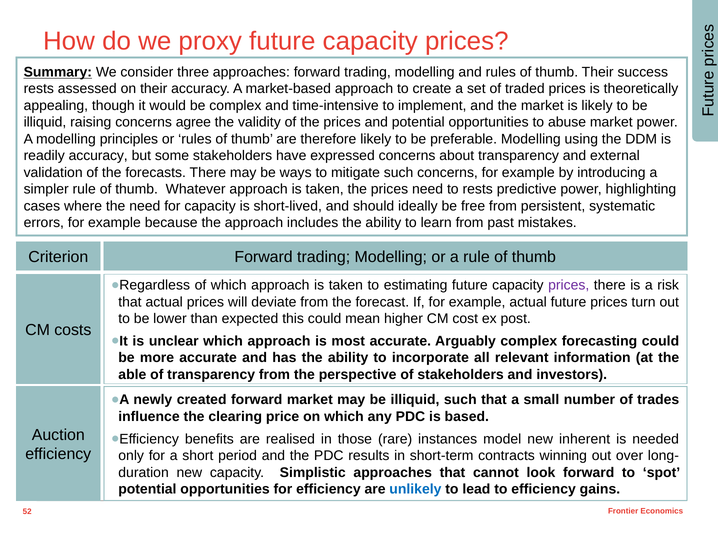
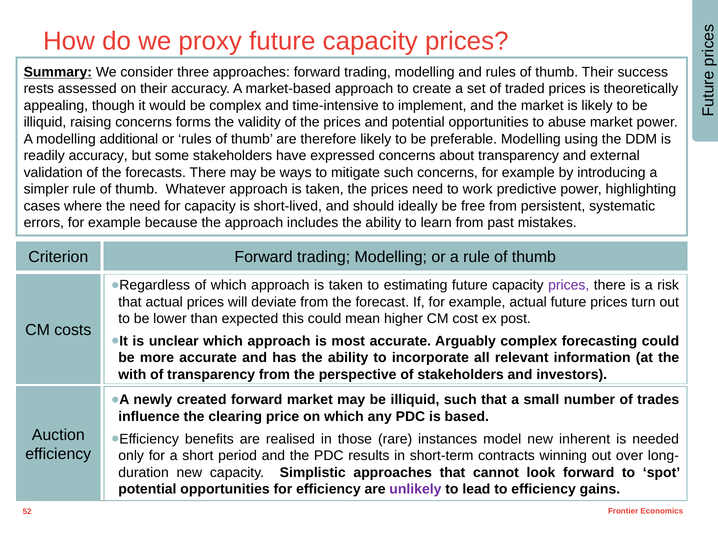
agree: agree -> forms
principles: principles -> additional
to rests: rests -> work
able: able -> with
unlikely colour: blue -> purple
